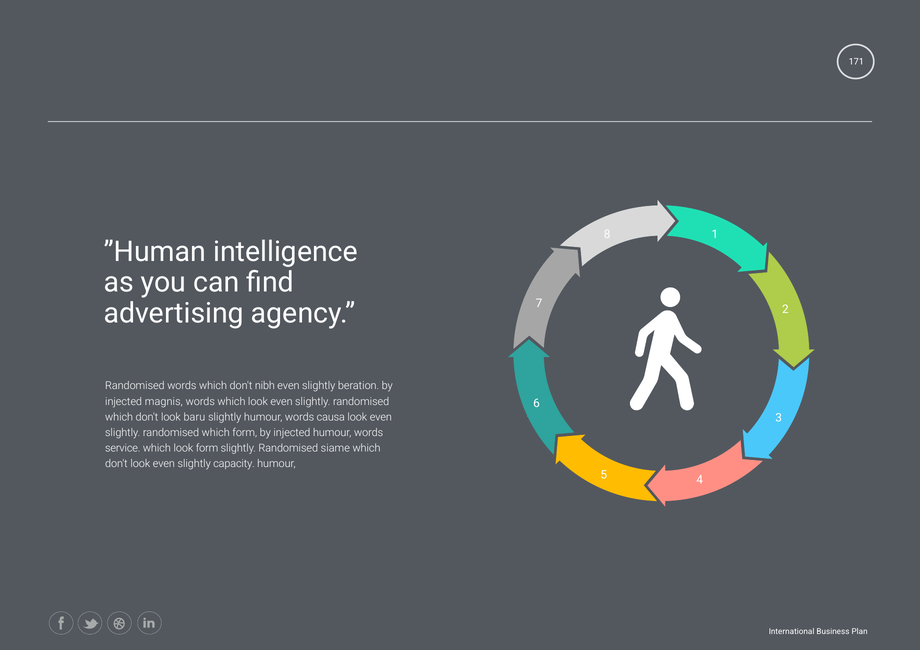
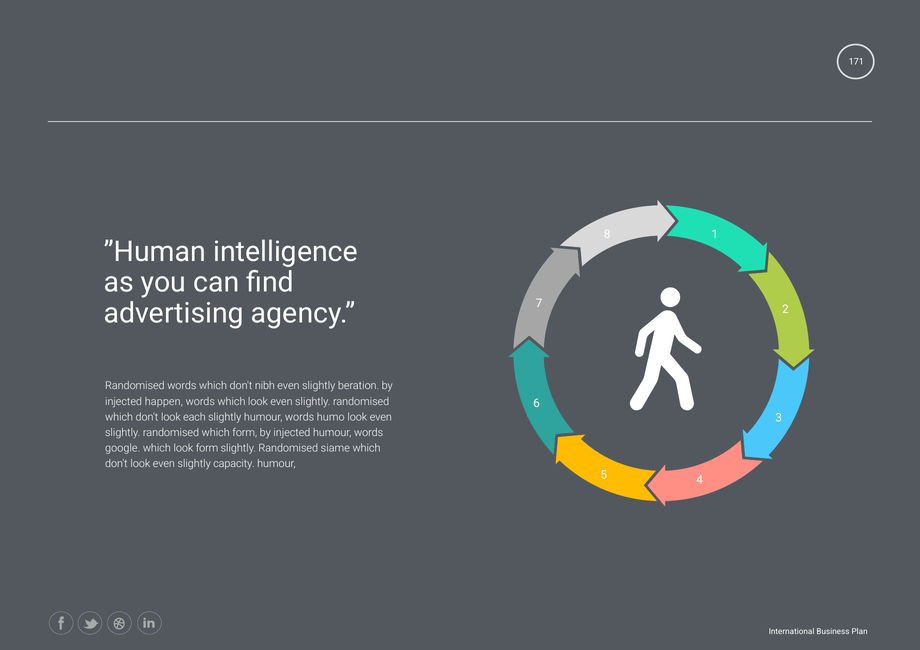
magnis: magnis -> happen
baru: baru -> each
causa: causa -> humo
service: service -> google
